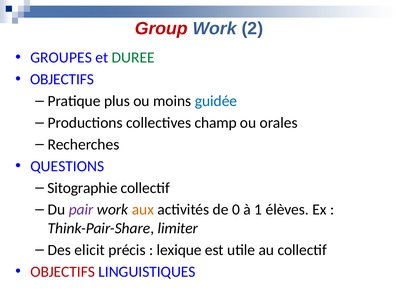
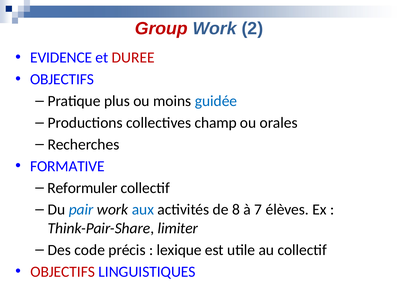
GROUPES: GROUPES -> EVIDENCE
DUREE colour: green -> red
QUESTIONS: QUESTIONS -> FORMATIVE
Sitographie: Sitographie -> Reformuler
pair colour: purple -> blue
aux colour: orange -> blue
0: 0 -> 8
1: 1 -> 7
elicit: elicit -> code
